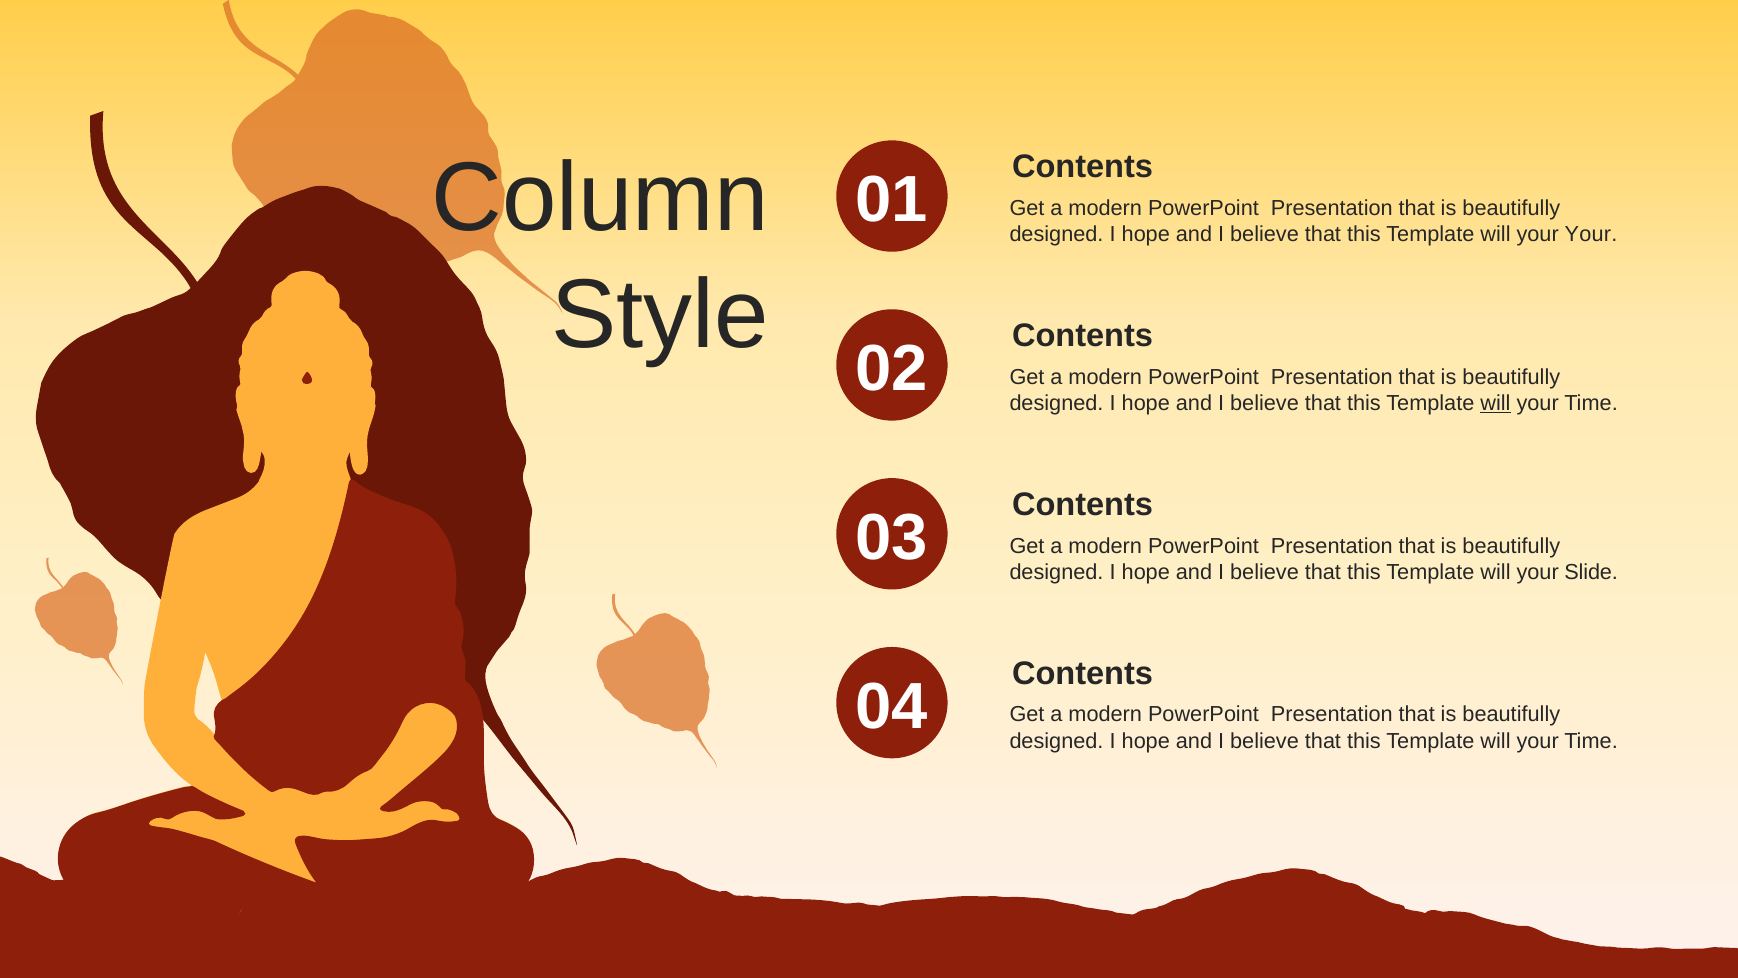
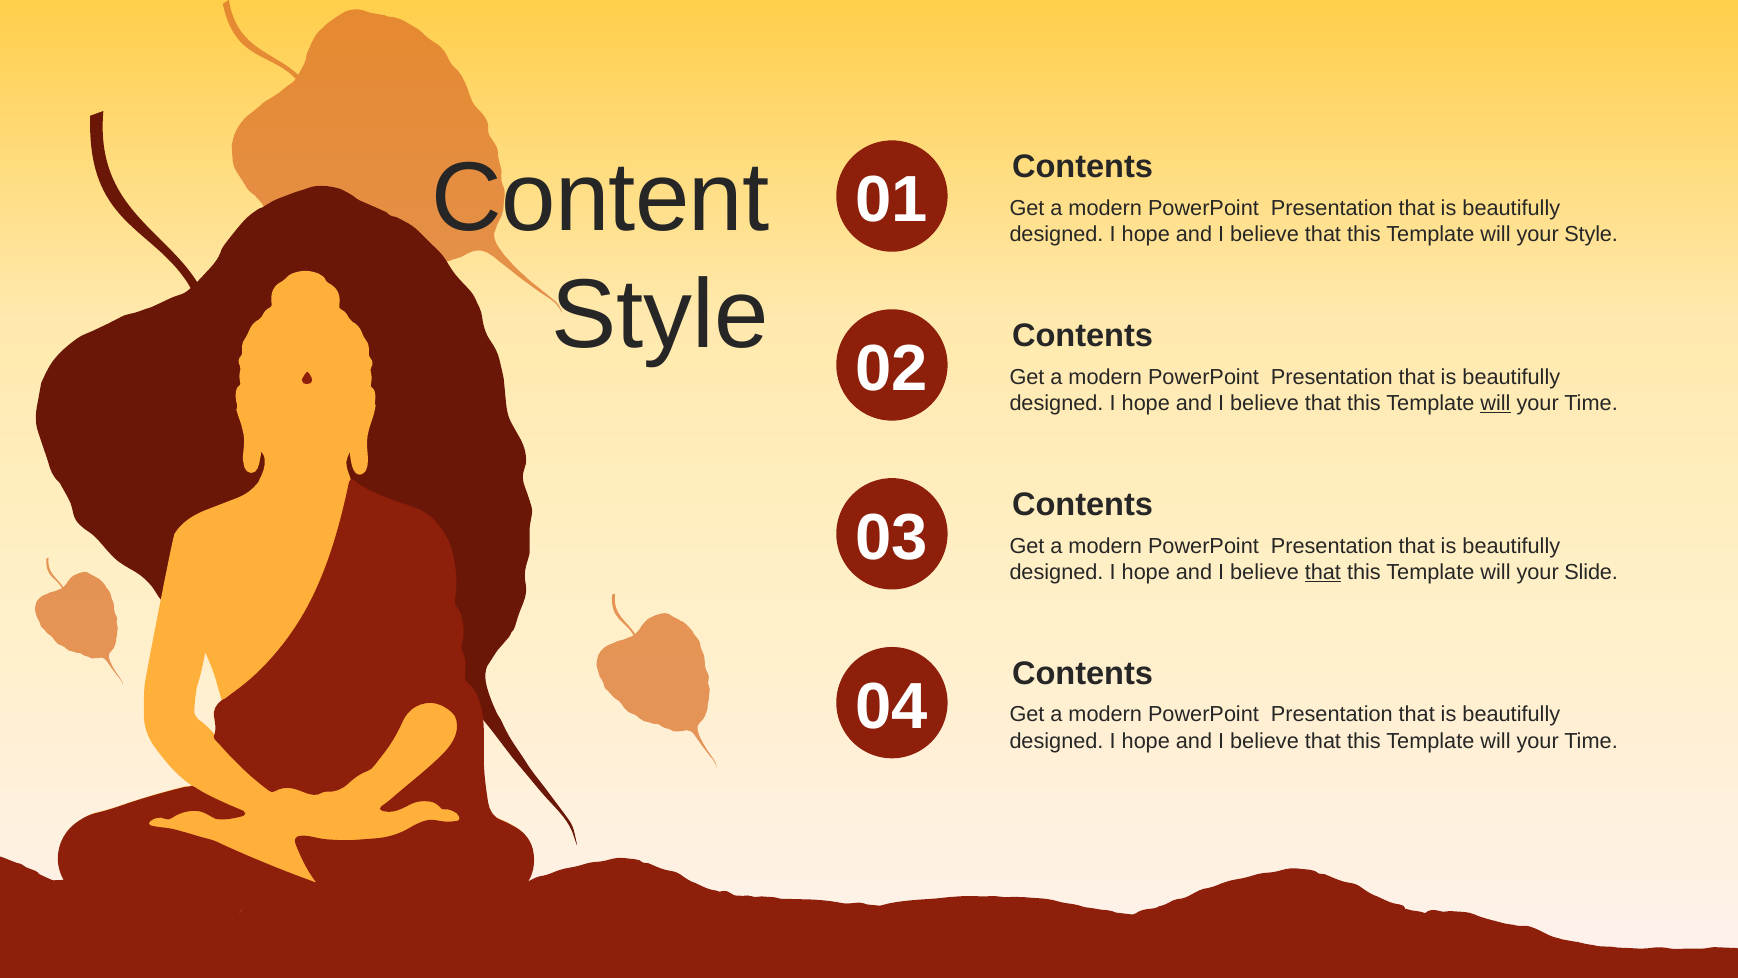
Column: Column -> Content
your Your: Your -> Style
that at (1323, 572) underline: none -> present
